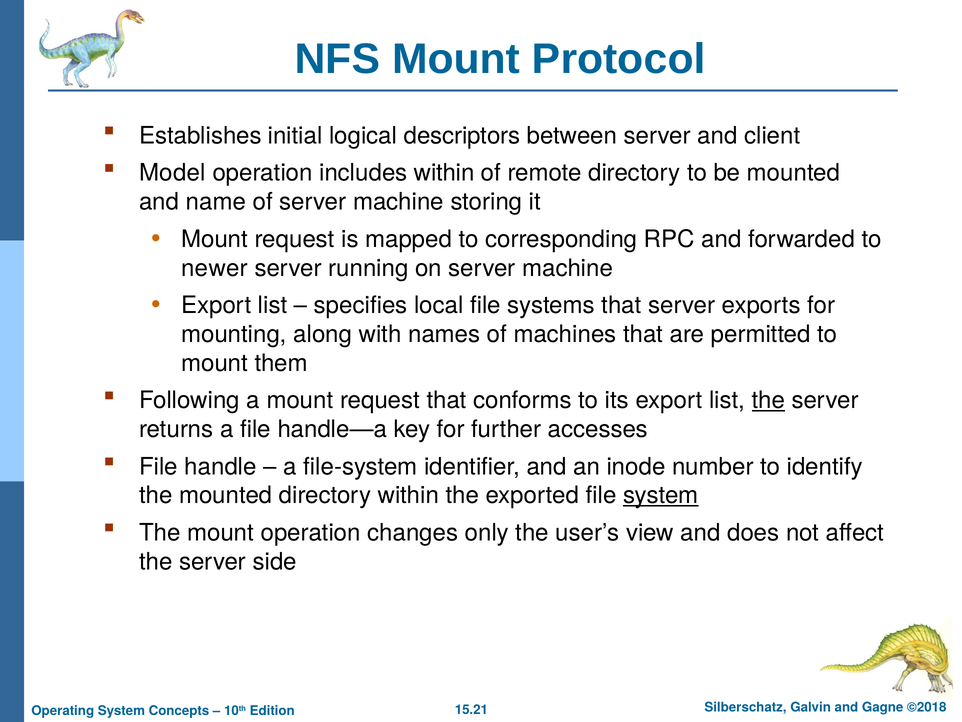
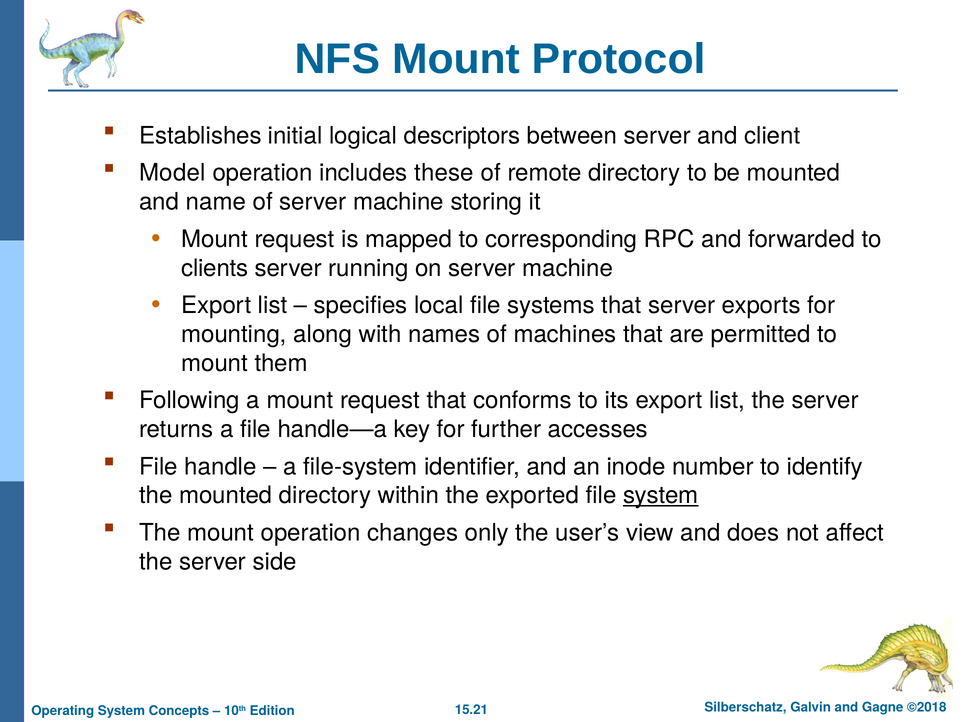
includes within: within -> these
newer: newer -> clients
the at (768, 400) underline: present -> none
